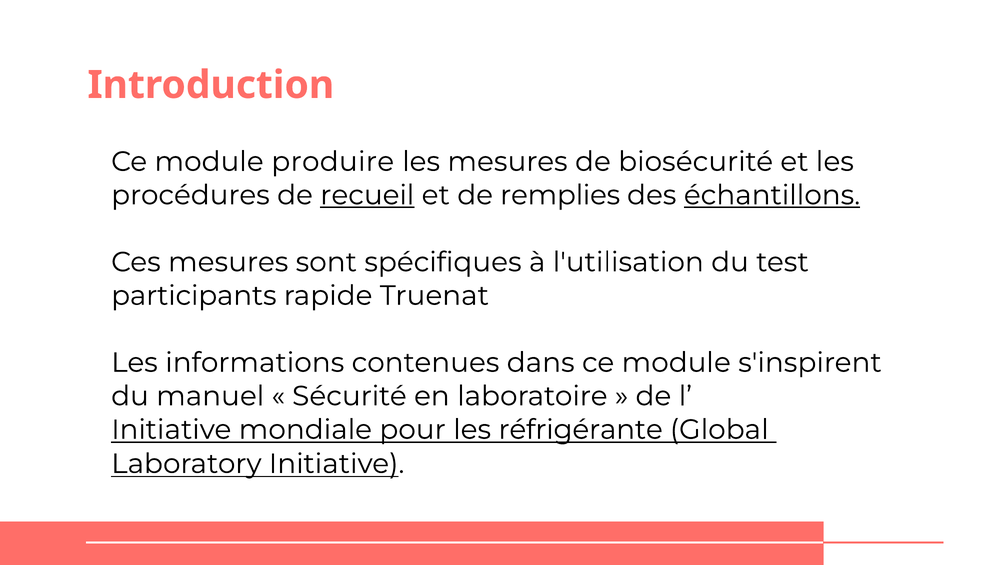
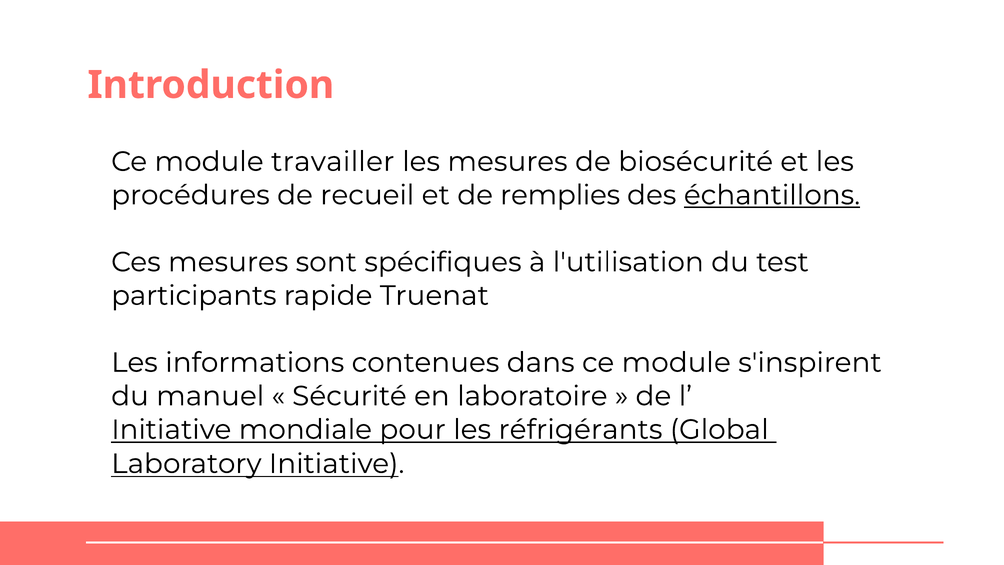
produire: produire -> travailler
recueil underline: present -> none
réfrigérante: réfrigérante -> réfrigérants
